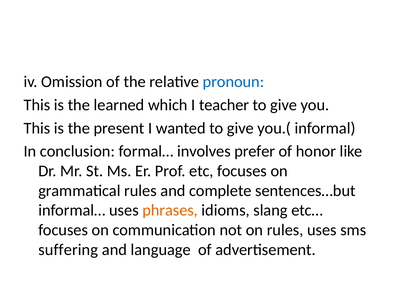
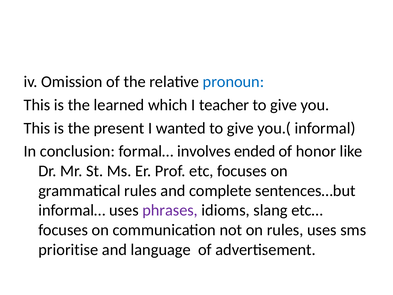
prefer: prefer -> ended
phrases colour: orange -> purple
suffering: suffering -> prioritise
